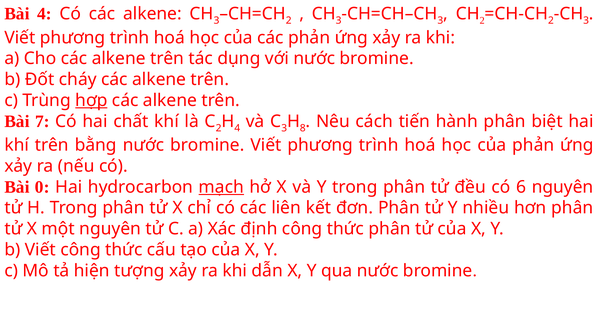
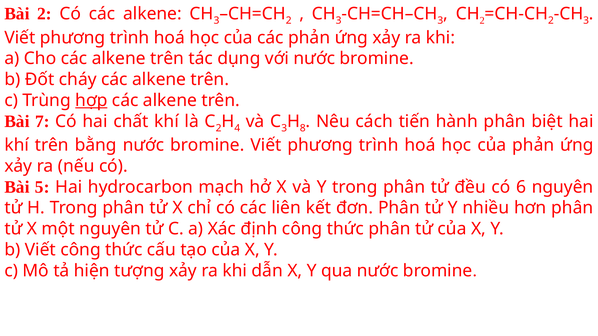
Bài 4: 4 -> 2
0: 0 -> 5
mạch underline: present -> none
